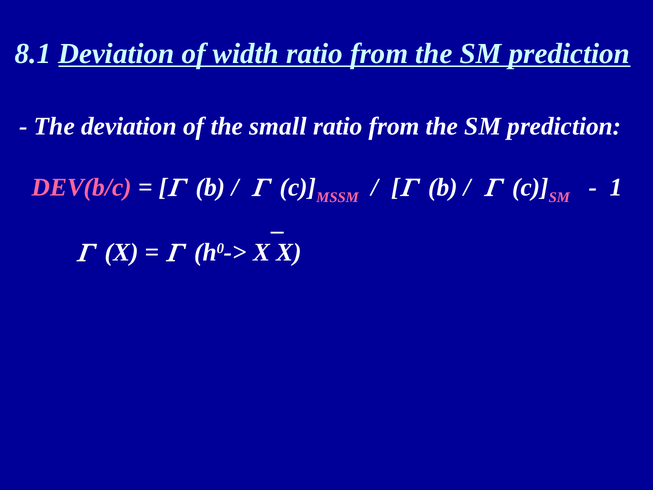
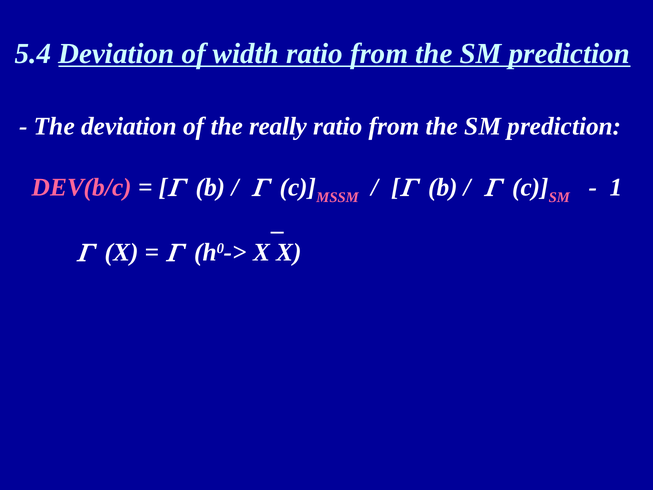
8.1: 8.1 -> 5.4
small: small -> really
